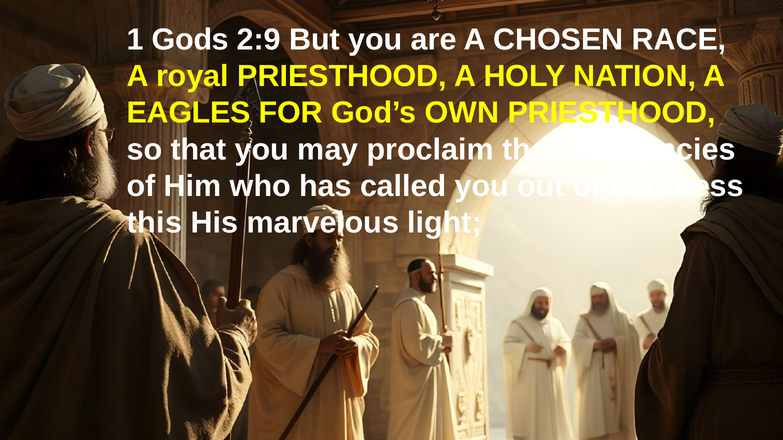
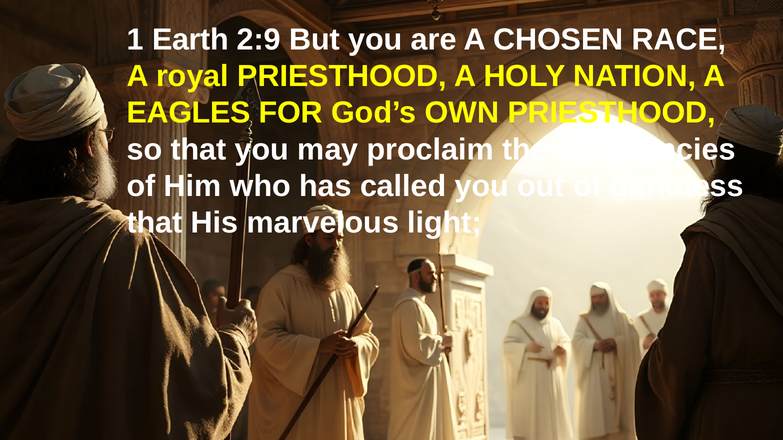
Gods: Gods -> Earth
this at (155, 223): this -> that
